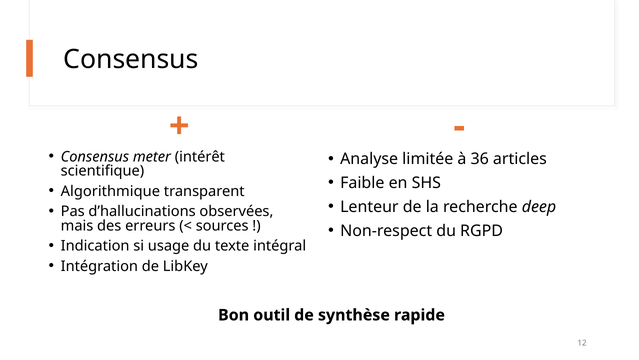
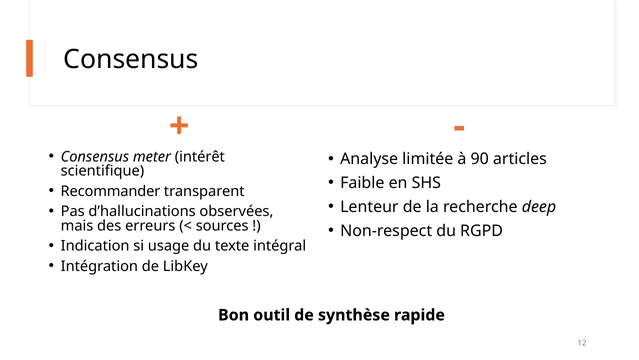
36: 36 -> 90
Algorithmique: Algorithmique -> Recommander
